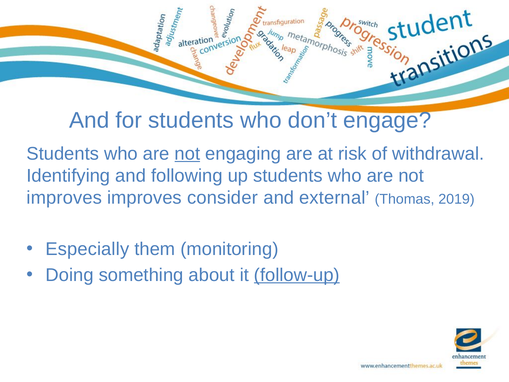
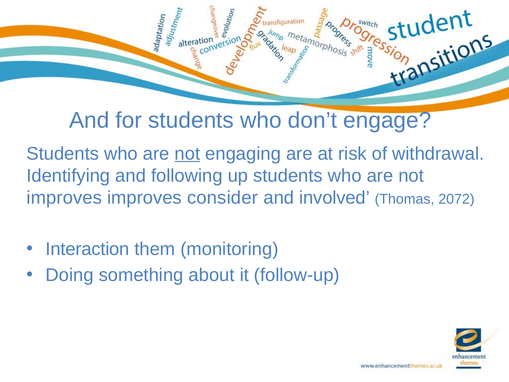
external: external -> involved
2019: 2019 -> 2072
Especially: Especially -> Interaction
follow-up underline: present -> none
